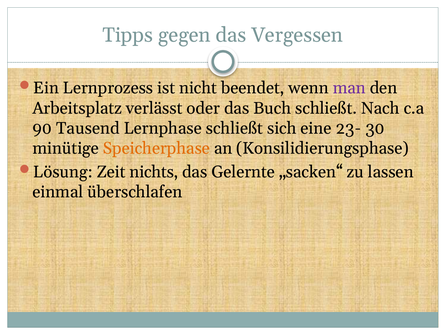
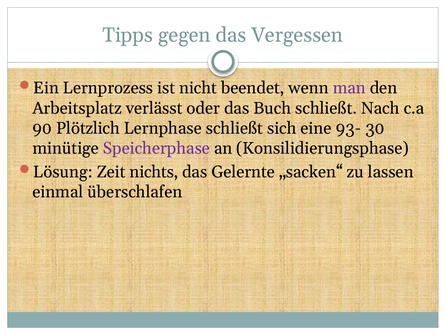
Tausend: Tausend -> Plötzlich
23-: 23- -> 93-
Speicherphase colour: orange -> purple
